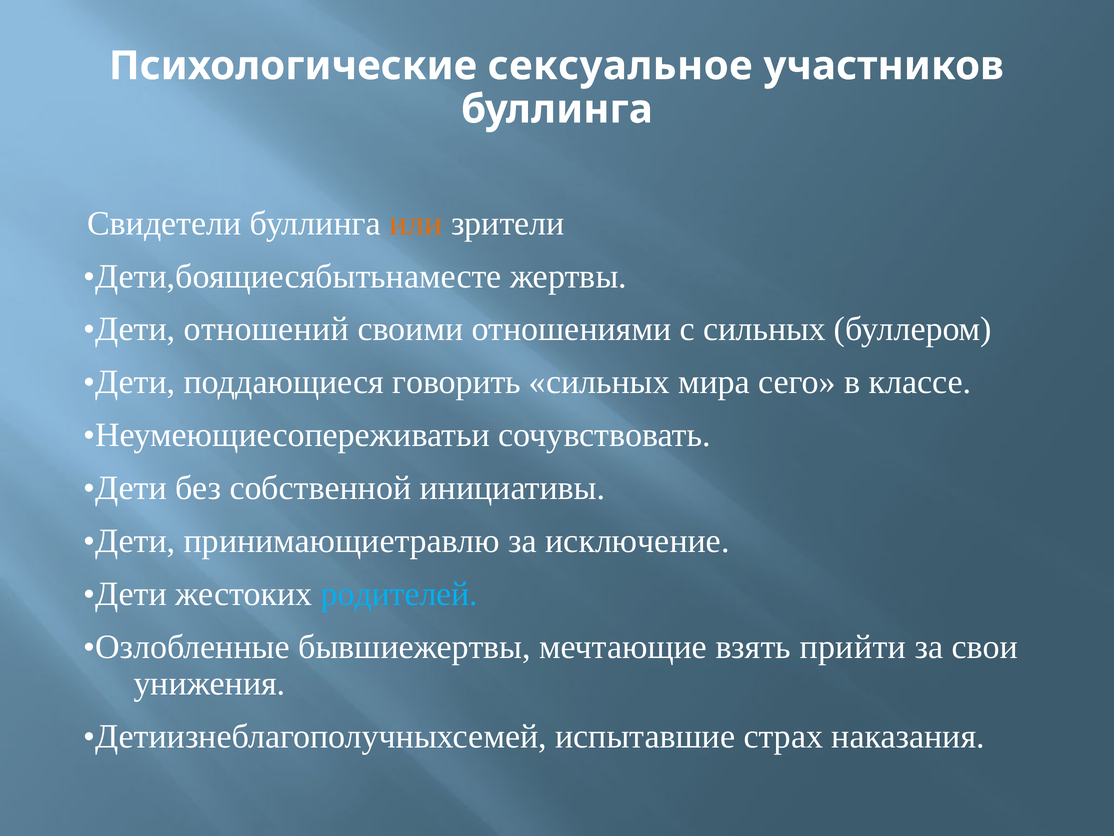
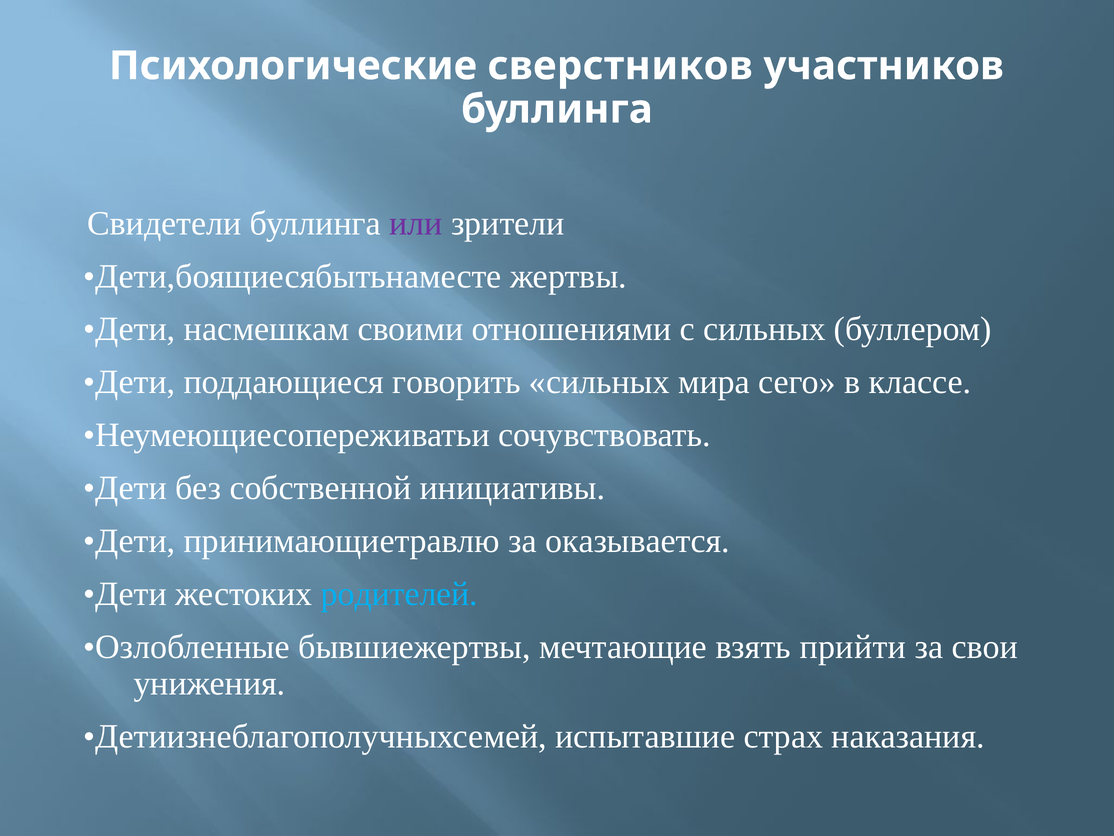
сексуальное: сексуальное -> сверстников
или colour: orange -> purple
отношений: отношений -> насмешкам
исключение: исключение -> оказывается
